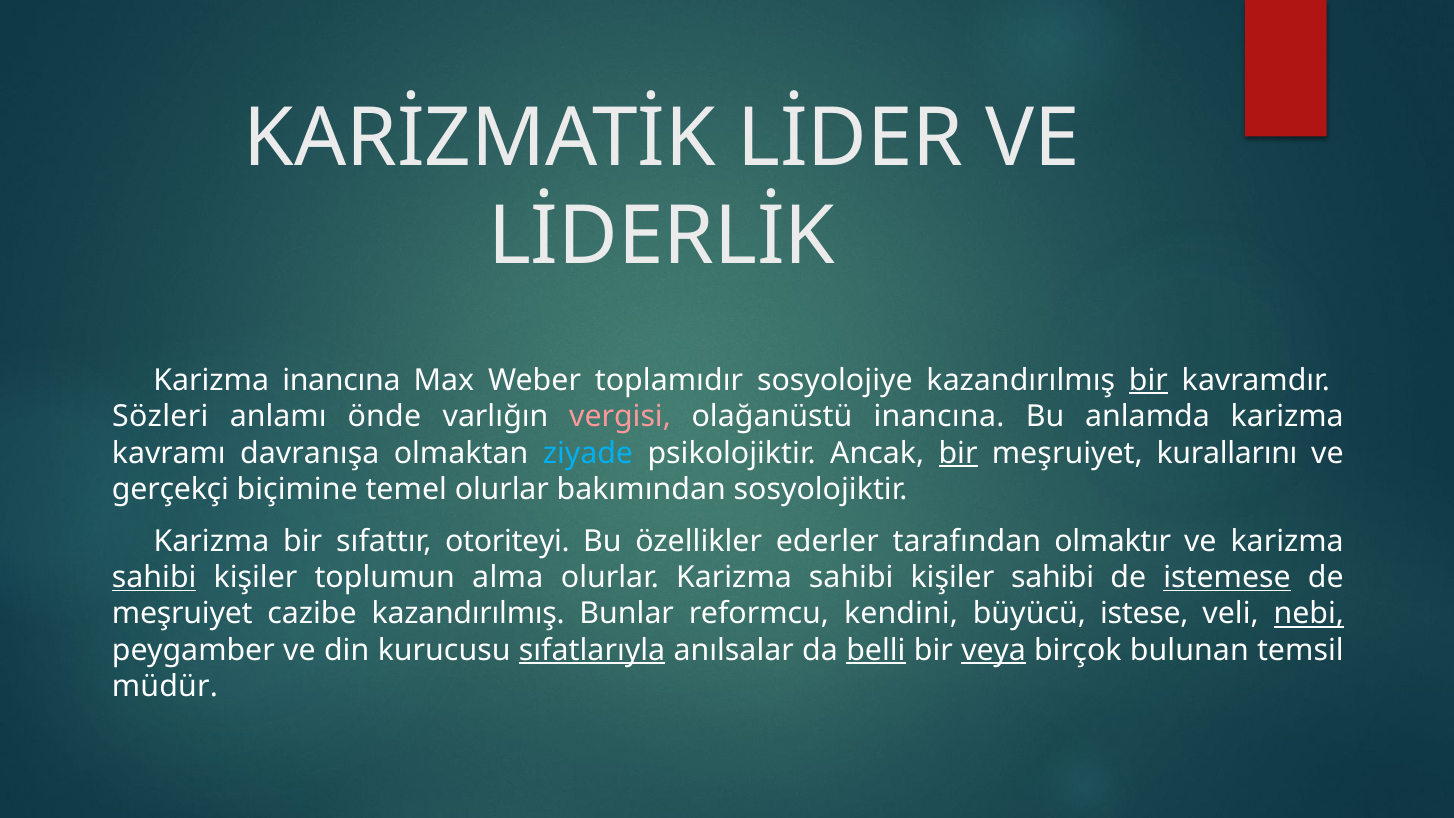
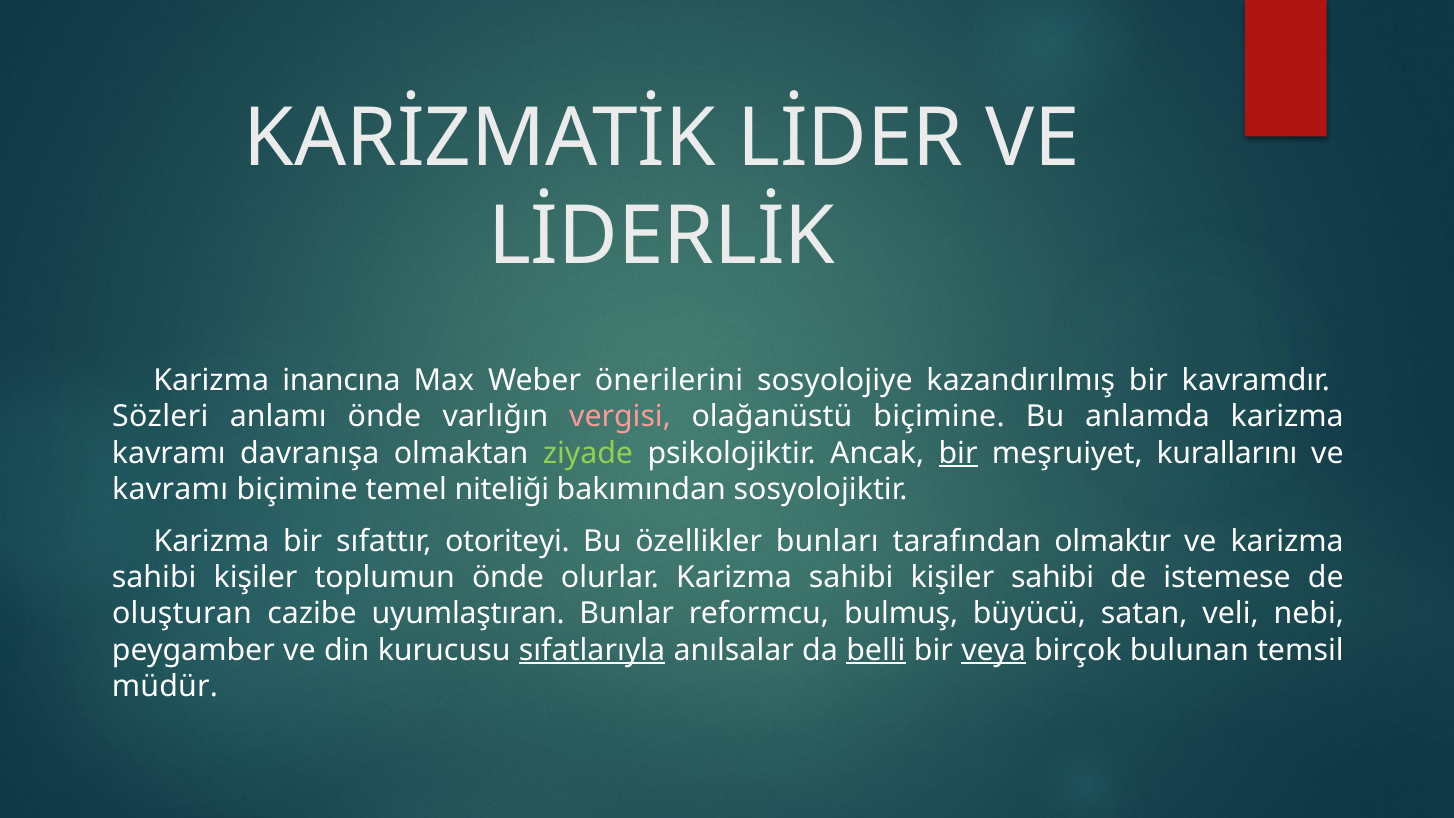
toplamıdır: toplamıdır -> önerilerini
bir at (1148, 380) underline: present -> none
olağanüstü inancına: inancına -> biçimine
ziyade colour: light blue -> light green
gerçekçi at (170, 489): gerçekçi -> kavramı
temel olurlar: olurlar -> niteliği
ederler: ederler -> bunları
sahibi at (154, 577) underline: present -> none
toplumun alma: alma -> önde
istemese underline: present -> none
meşruiyet at (182, 614): meşruiyet -> oluşturan
cazibe kazandırılmış: kazandırılmış -> uyumlaştıran
kendini: kendini -> bulmuş
istese: istese -> satan
nebi underline: present -> none
